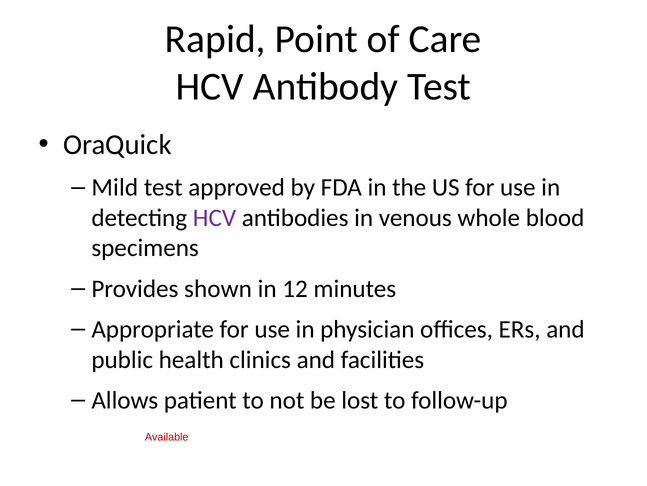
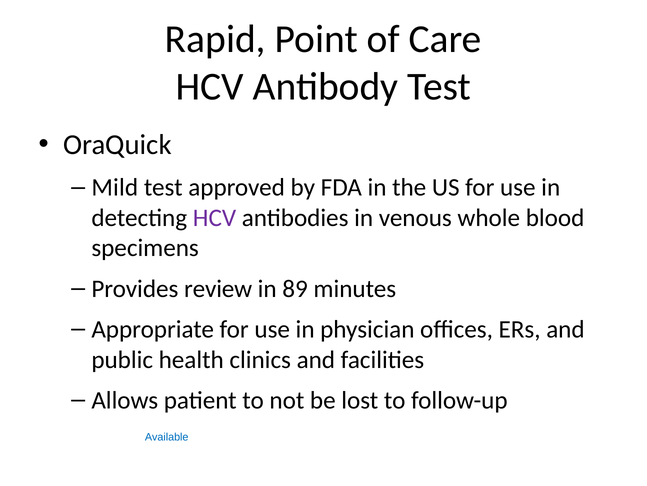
shown: shown -> review
12: 12 -> 89
Available colour: red -> blue
